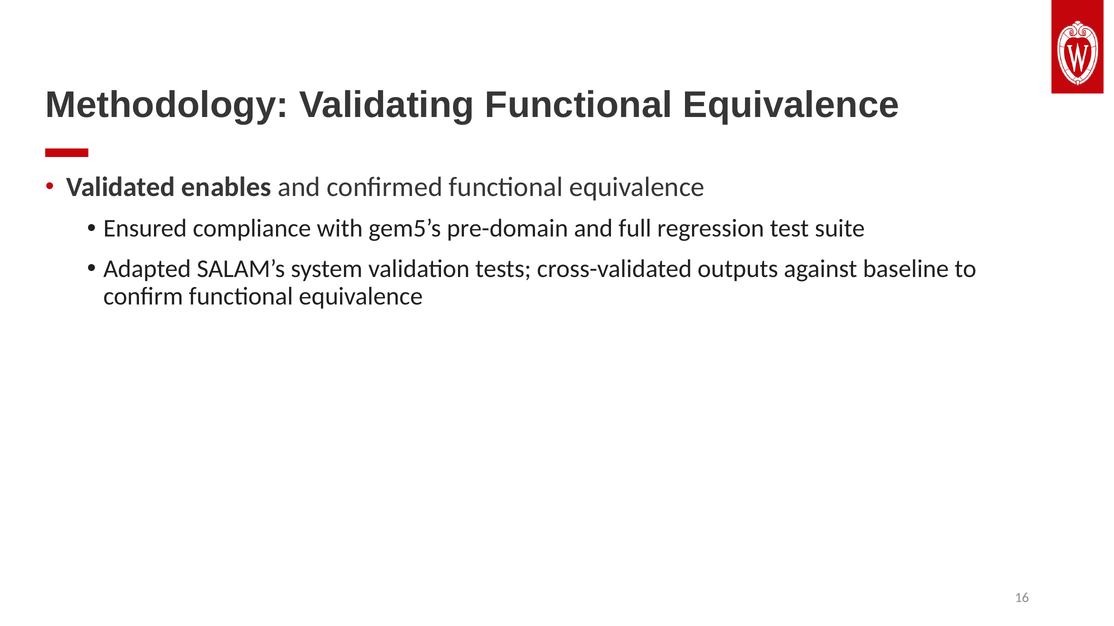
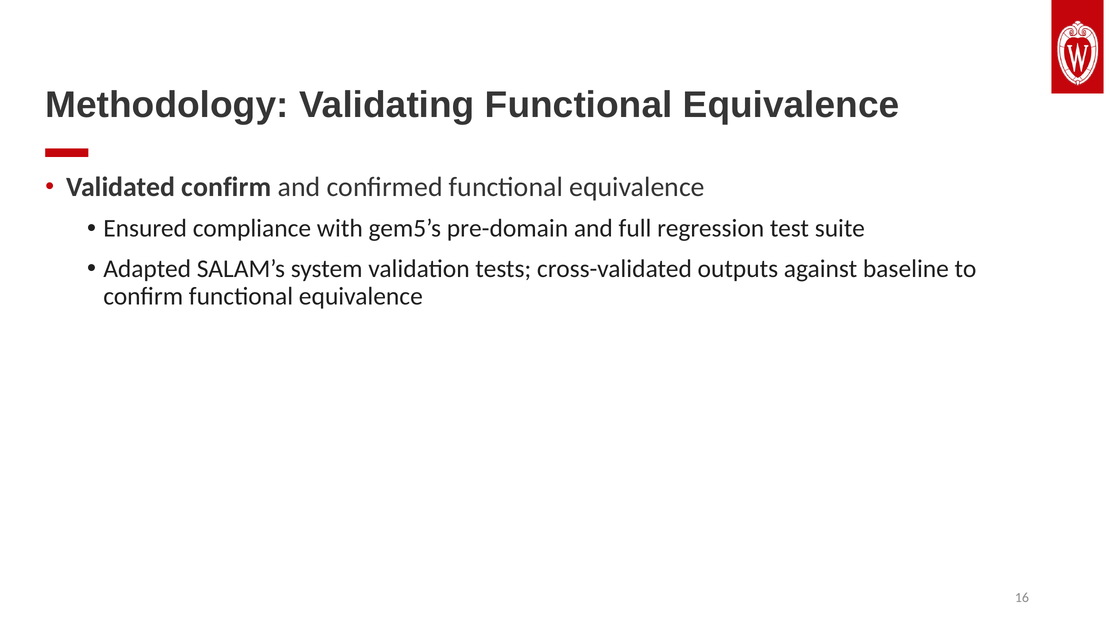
Validated enables: enables -> confirm
